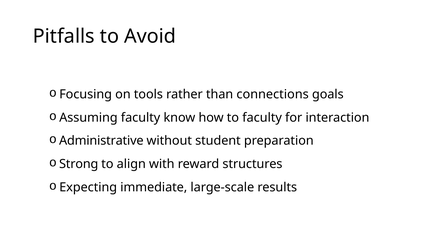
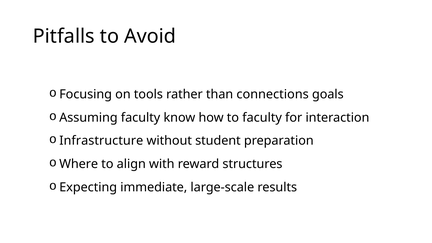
Administrative: Administrative -> Infrastructure
Strong: Strong -> Where
